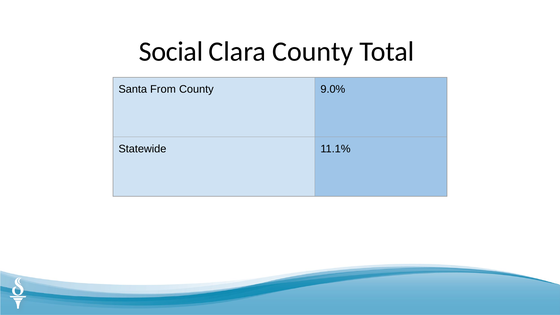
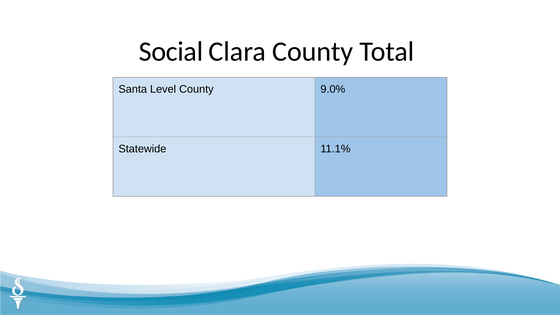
From: From -> Level
